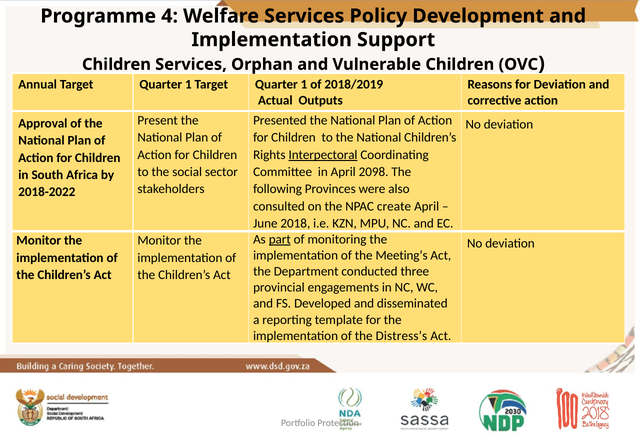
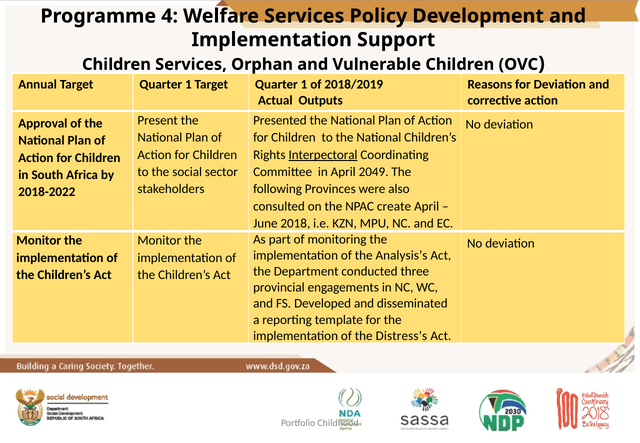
2098: 2098 -> 2049
part underline: present -> none
Meeting’s: Meeting’s -> Analysis’s
Protection: Protection -> Childhood
